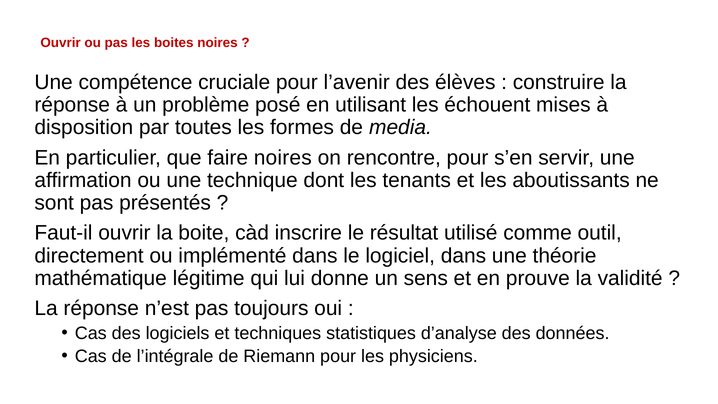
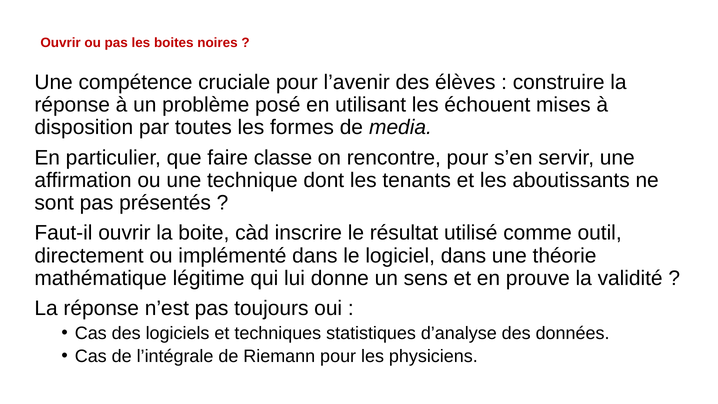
faire noires: noires -> classe
